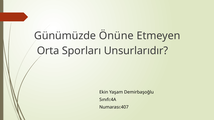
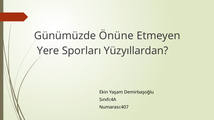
Orta: Orta -> Yere
Unsurlarıdır: Unsurlarıdır -> Yüzyıllardan
